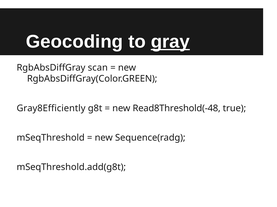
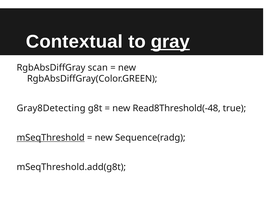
Geocoding: Geocoding -> Contextual
Gray8Efficiently: Gray8Efficiently -> Gray8Detecting
mSeqThreshold underline: none -> present
